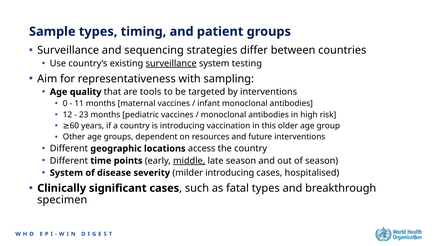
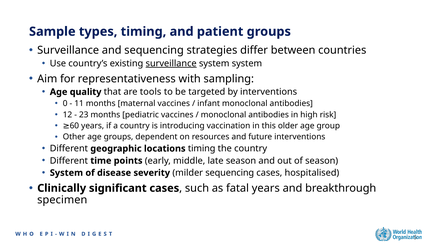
system testing: testing -> system
locations access: access -> timing
middle underline: present -> none
milder introducing: introducing -> sequencing
fatal types: types -> years
